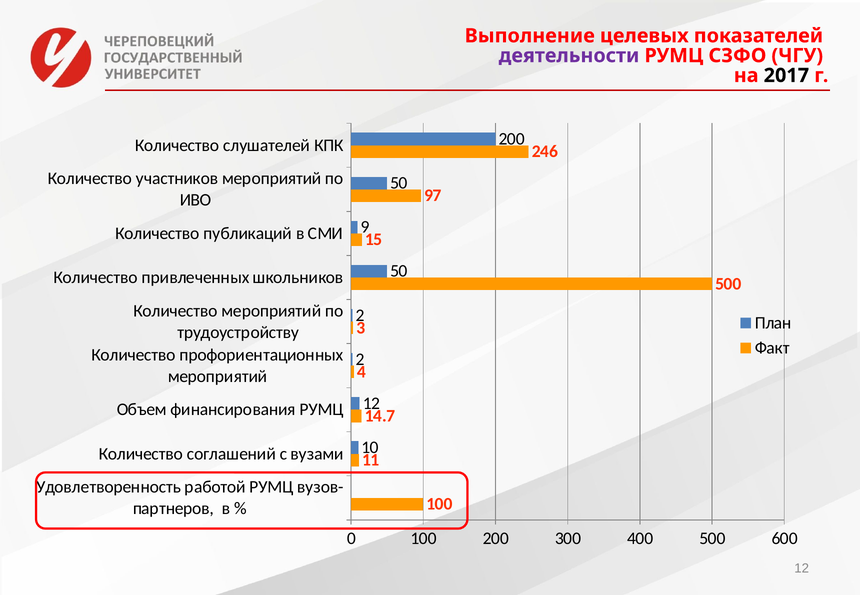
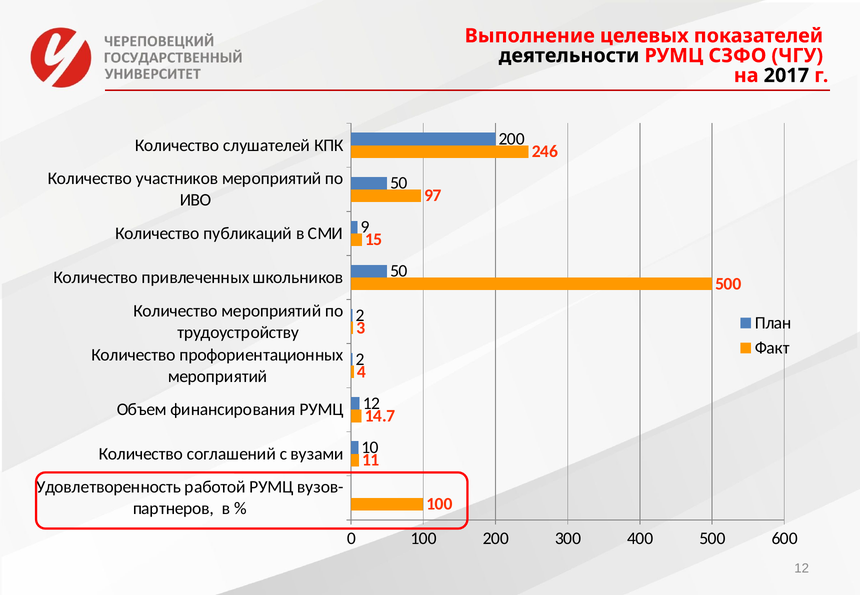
деятельности colour: purple -> black
